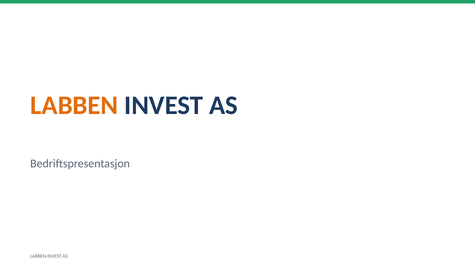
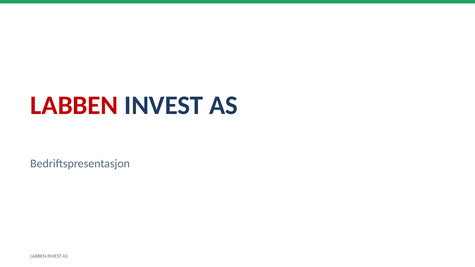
LABBEN at (74, 105) colour: orange -> red
